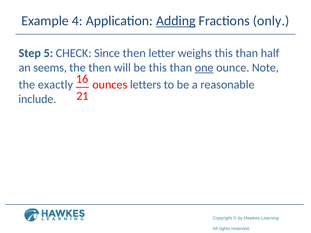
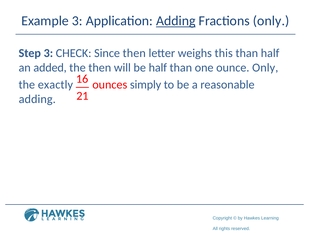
Example 4: 4 -> 3
Step 5: 5 -> 3
seems: seems -> added
be this: this -> half
one underline: present -> none
ounce Note: Note -> Only
letters: letters -> simply
include at (37, 99): include -> adding
